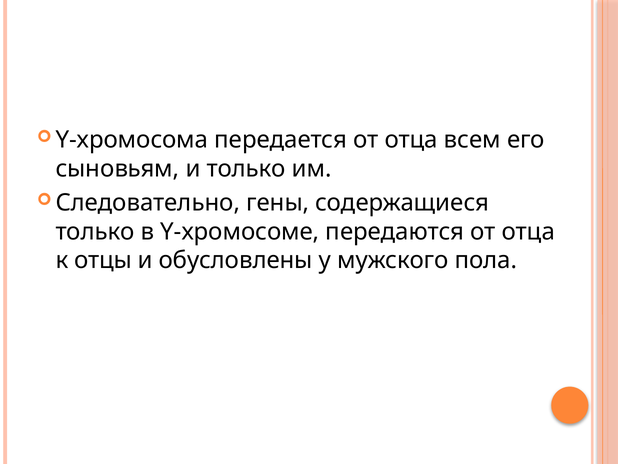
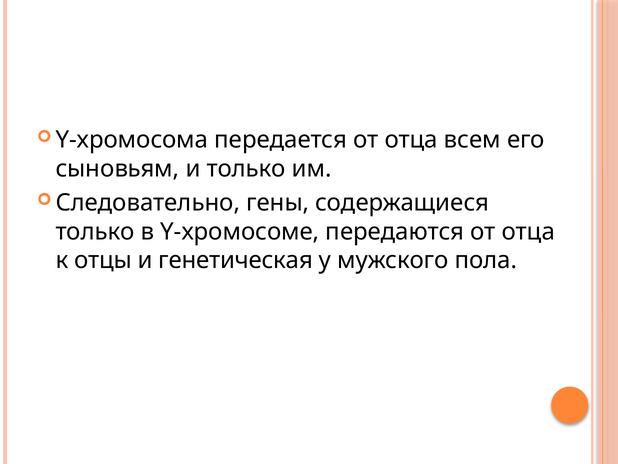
обусловлены: обусловлены -> генетическая
